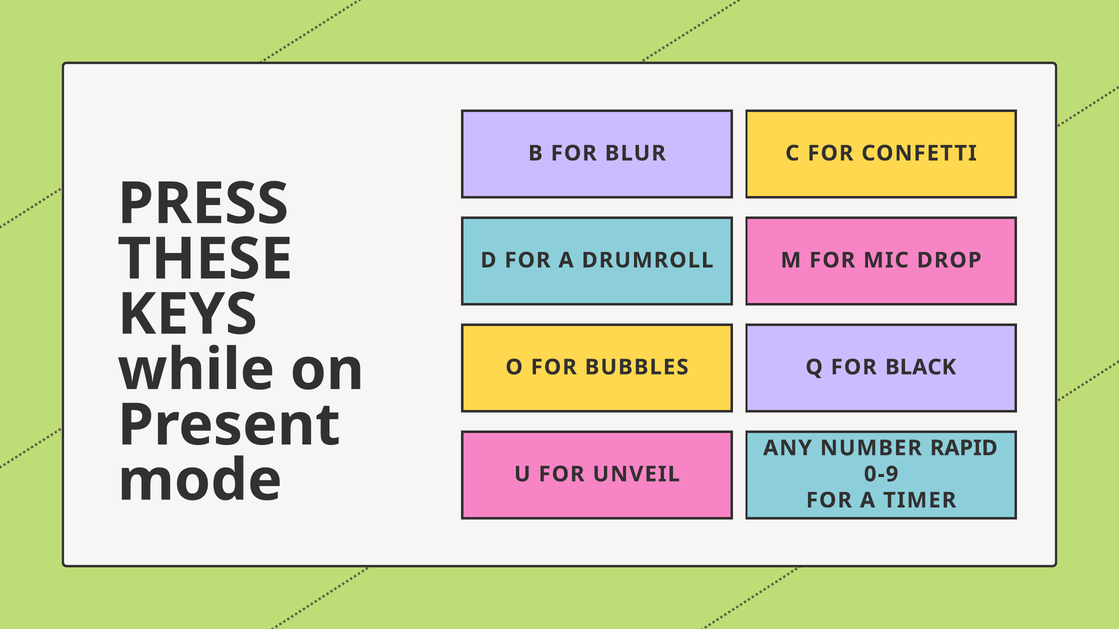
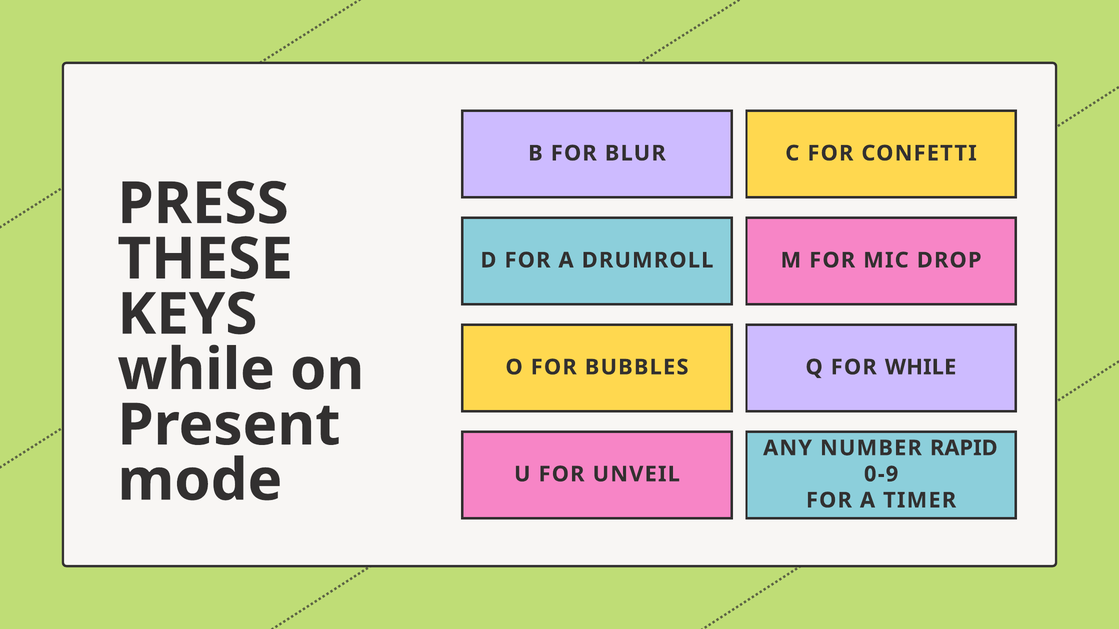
FOR BLACK: BLACK -> WHILE
